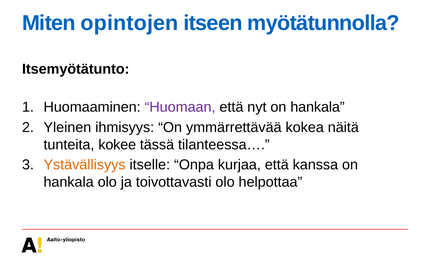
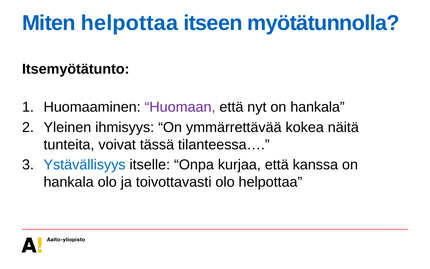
Miten opintojen: opintojen -> helpottaa
kokee: kokee -> voivat
Ystävällisyys colour: orange -> blue
